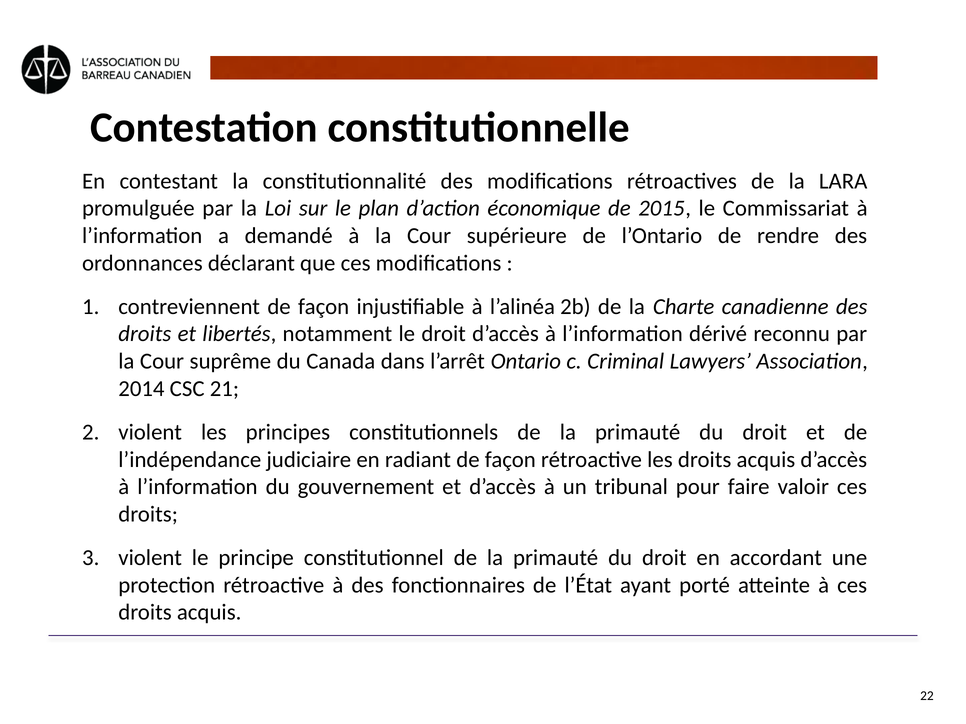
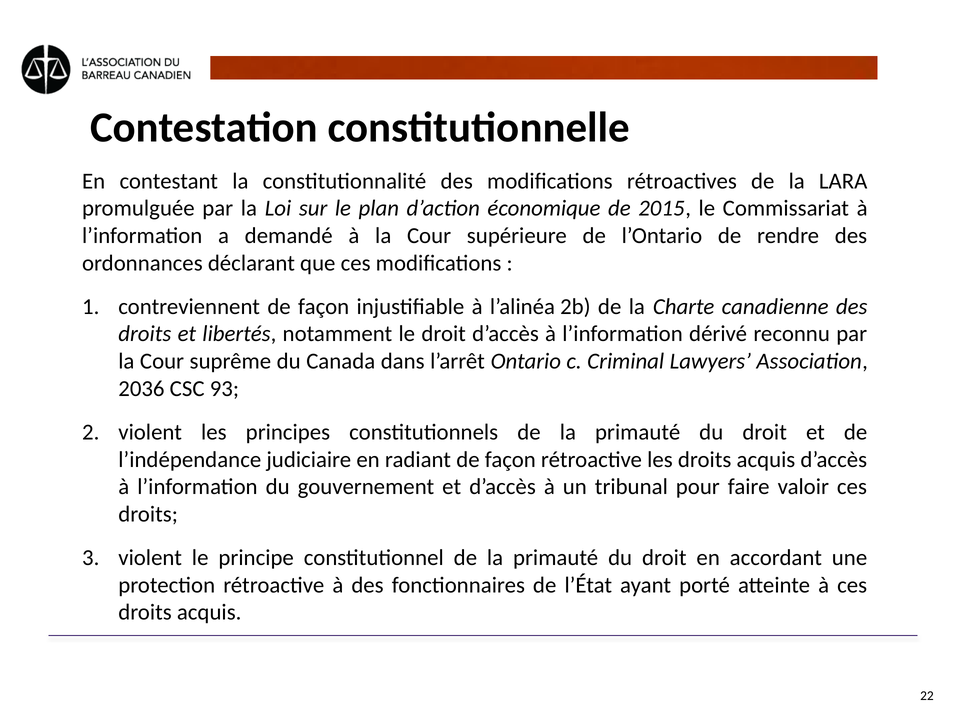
2014: 2014 -> 2036
21: 21 -> 93
